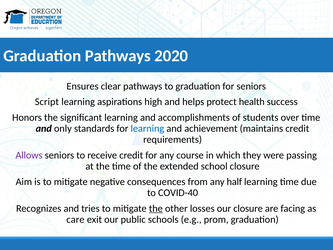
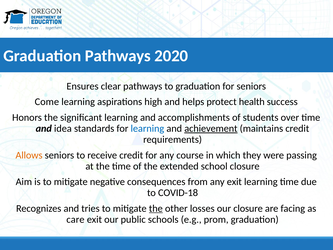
Script: Script -> Come
only: only -> idea
achievement underline: none -> present
Allows colour: purple -> orange
any half: half -> exit
COVID-40: COVID-40 -> COVID-18
